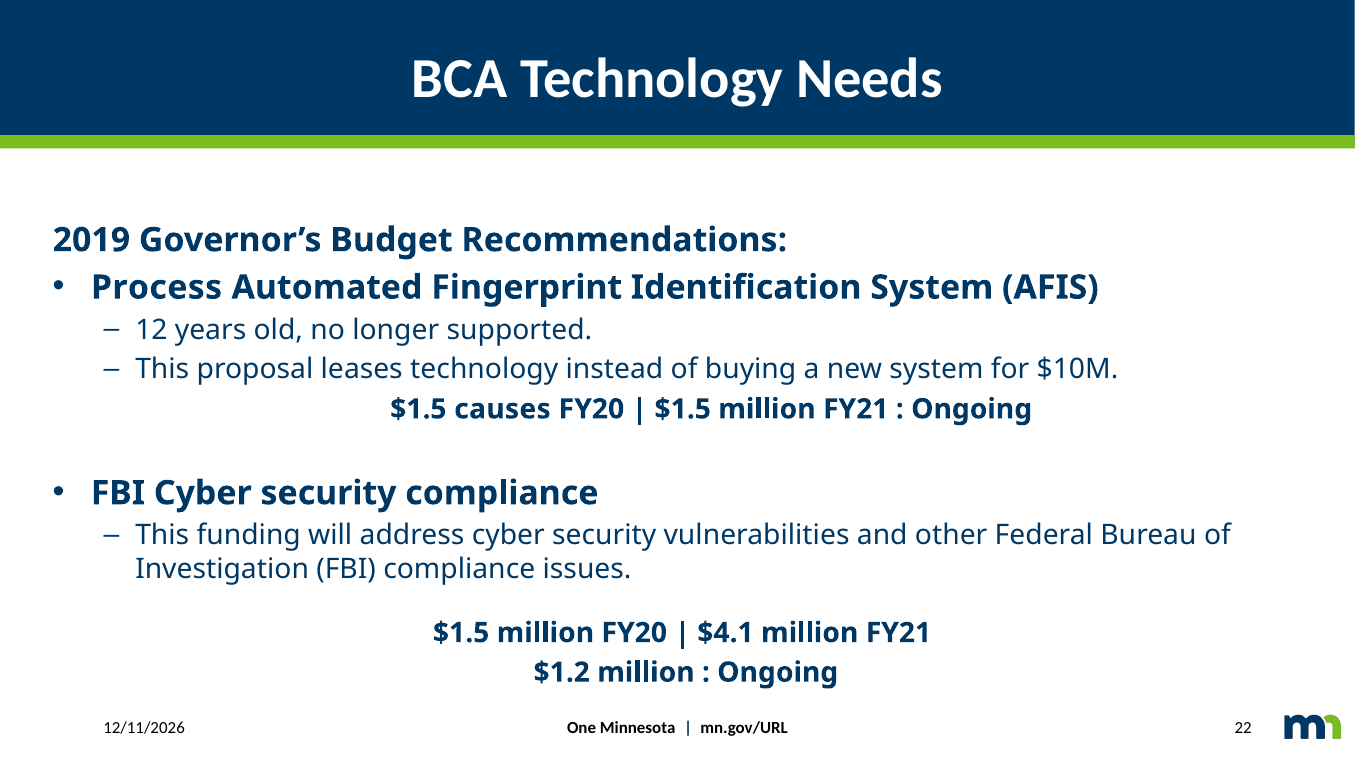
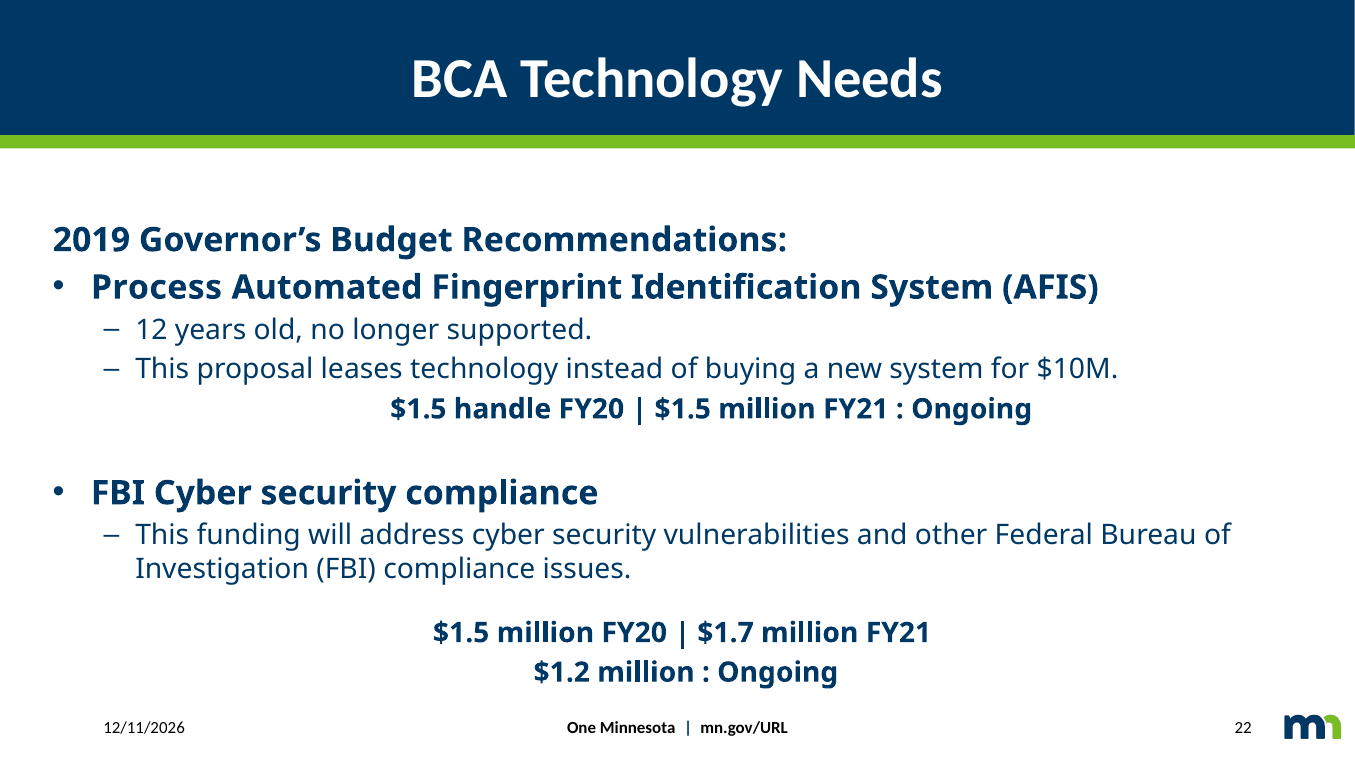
causes: causes -> handle
$4.1: $4.1 -> $1.7
